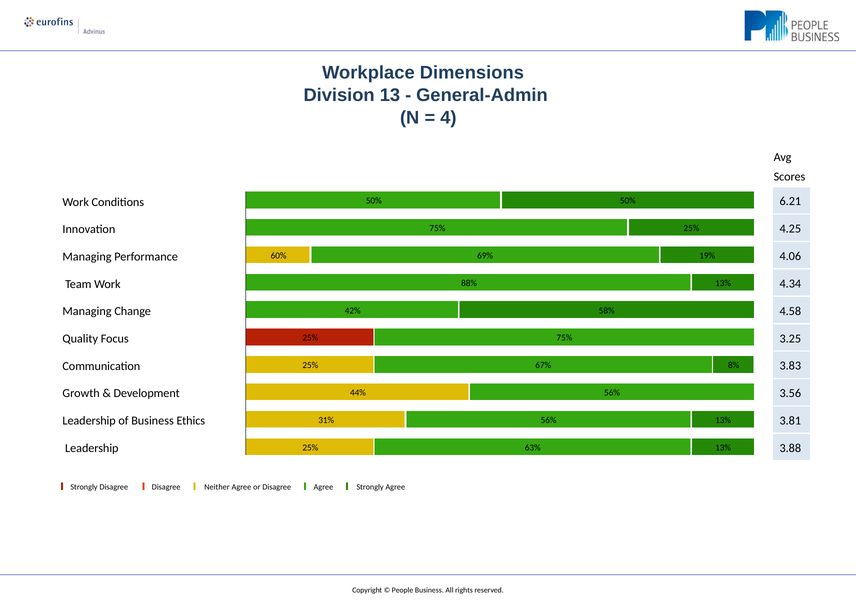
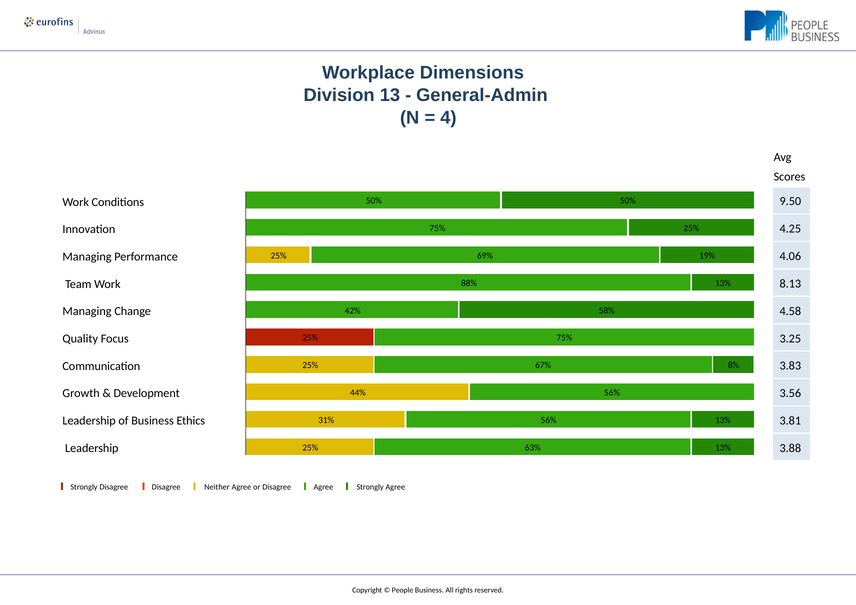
6.21: 6.21 -> 9.50
60% at (279, 256): 60% -> 25%
4.34: 4.34 -> 8.13
